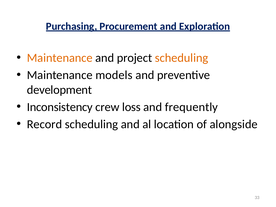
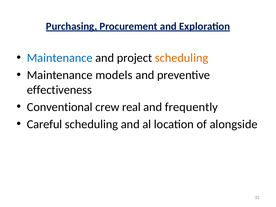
Maintenance at (60, 58) colour: orange -> blue
development: development -> effectiveness
Inconsistency: Inconsistency -> Conventional
loss: loss -> real
Record: Record -> Careful
